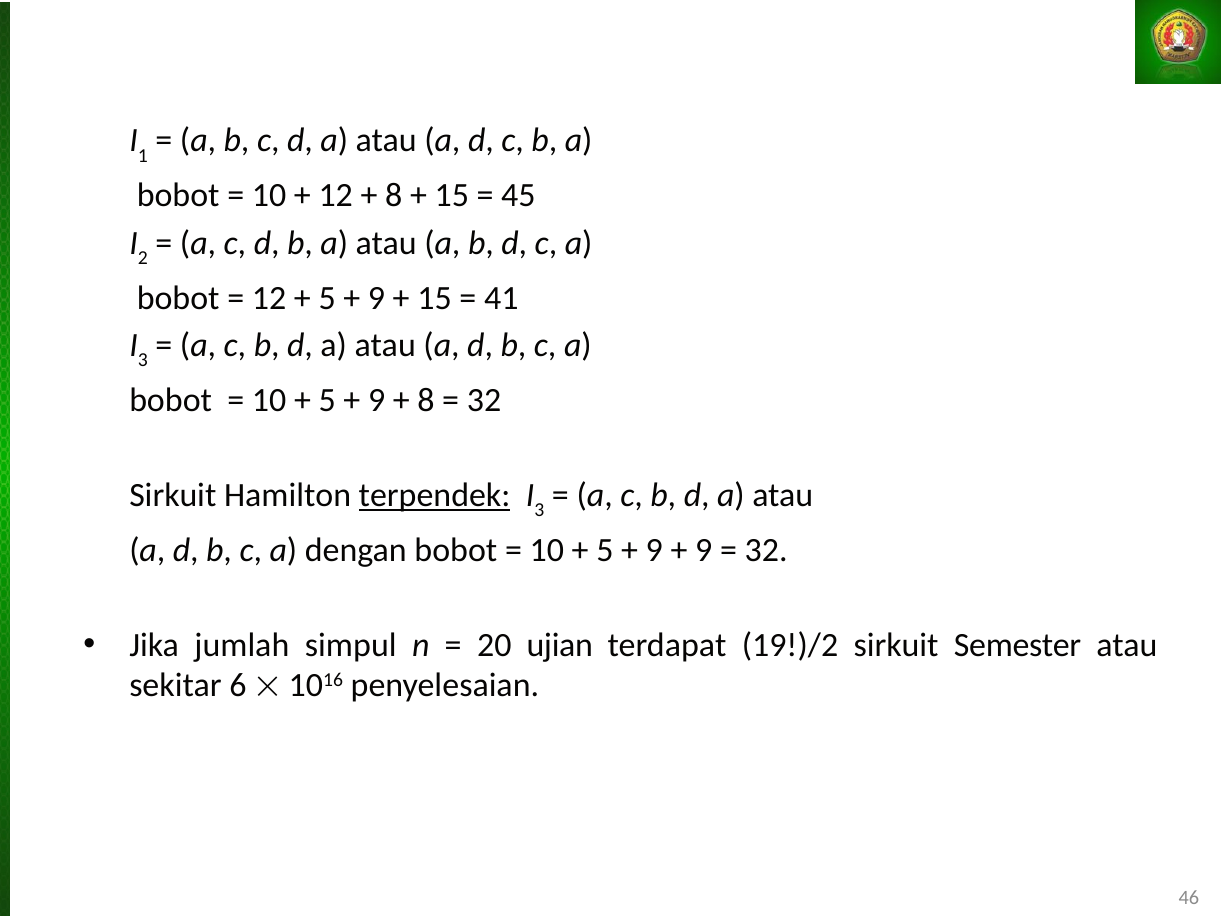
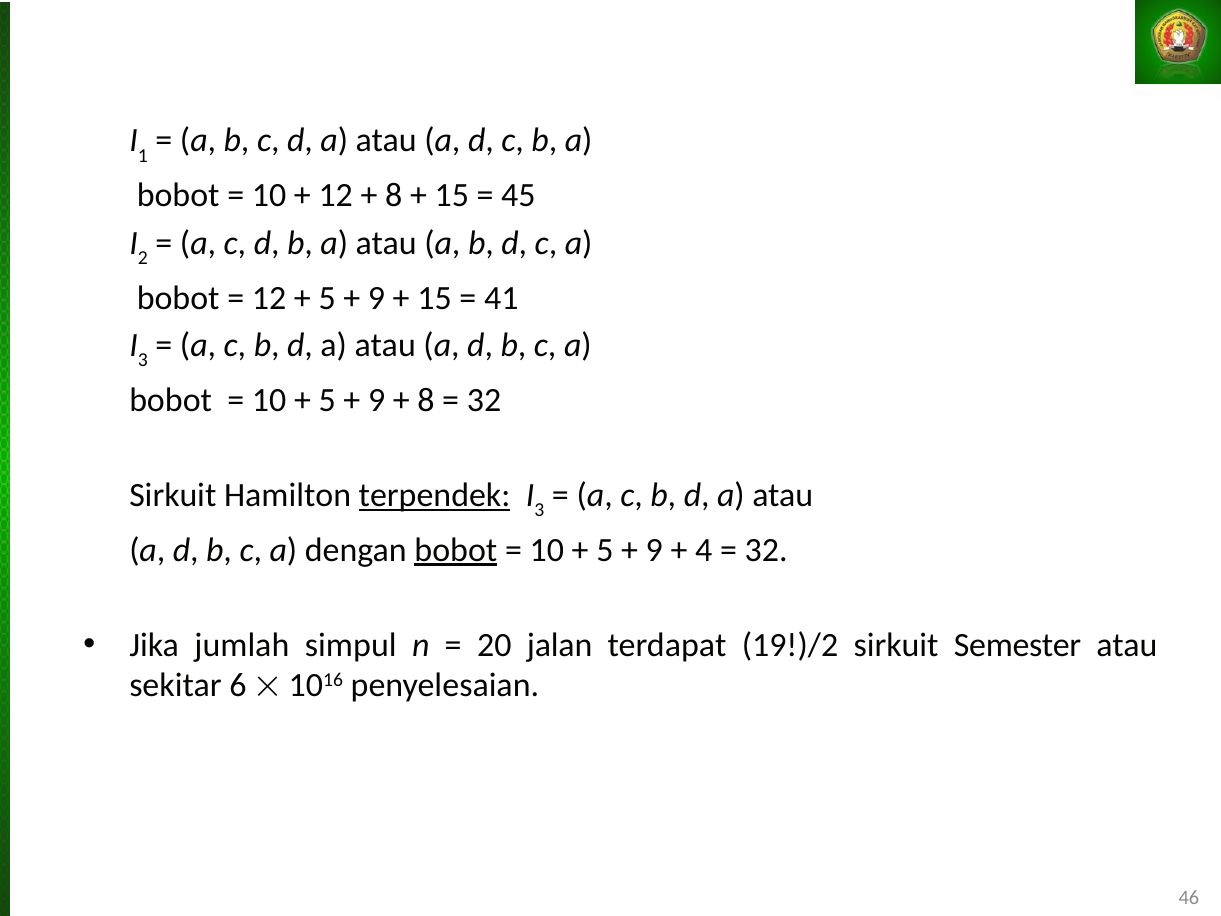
bobot at (456, 550) underline: none -> present
9 at (704, 550): 9 -> 4
ujian: ujian -> jalan
